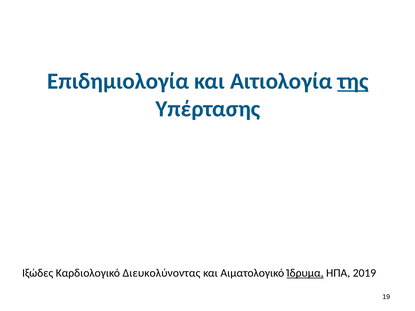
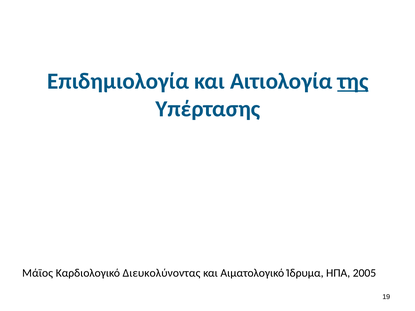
Ιξώδες: Ιξώδες -> Μάϊος
Ίδρυμα underline: present -> none
2019: 2019 -> 2005
